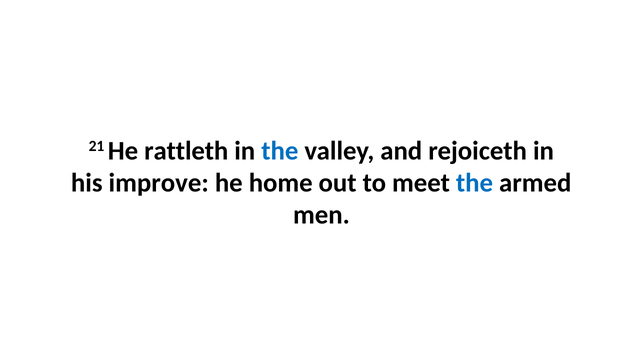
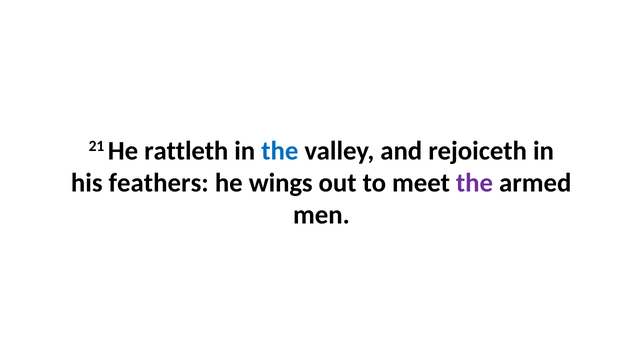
improve: improve -> feathers
home: home -> wings
the at (475, 183) colour: blue -> purple
